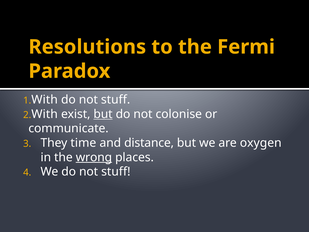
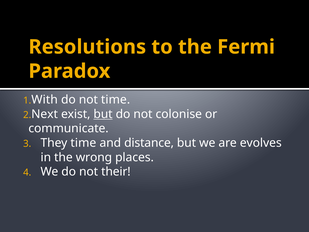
stuff at (116, 100): stuff -> time
With at (45, 114): With -> Next
oxygen: oxygen -> evolves
wrong underline: present -> none
We do not stuff: stuff -> their
